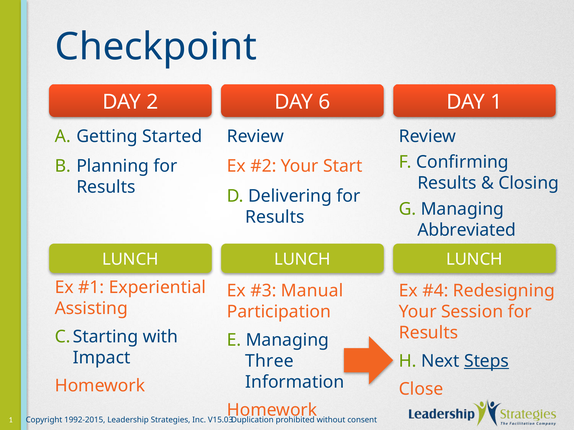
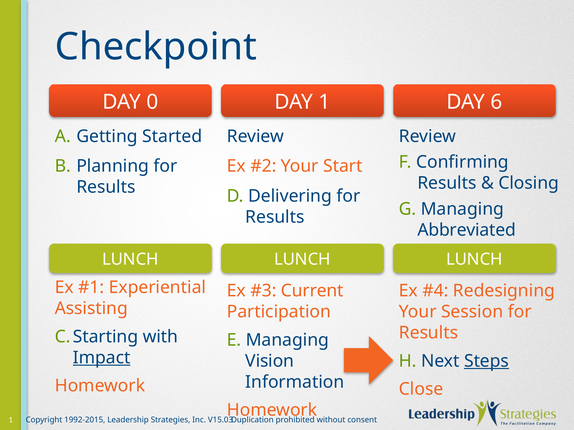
2: 2 -> 0
DAY 6: 6 -> 1
DAY 1: 1 -> 6
Manual: Manual -> Current
Impact underline: none -> present
Three: Three -> Vision
